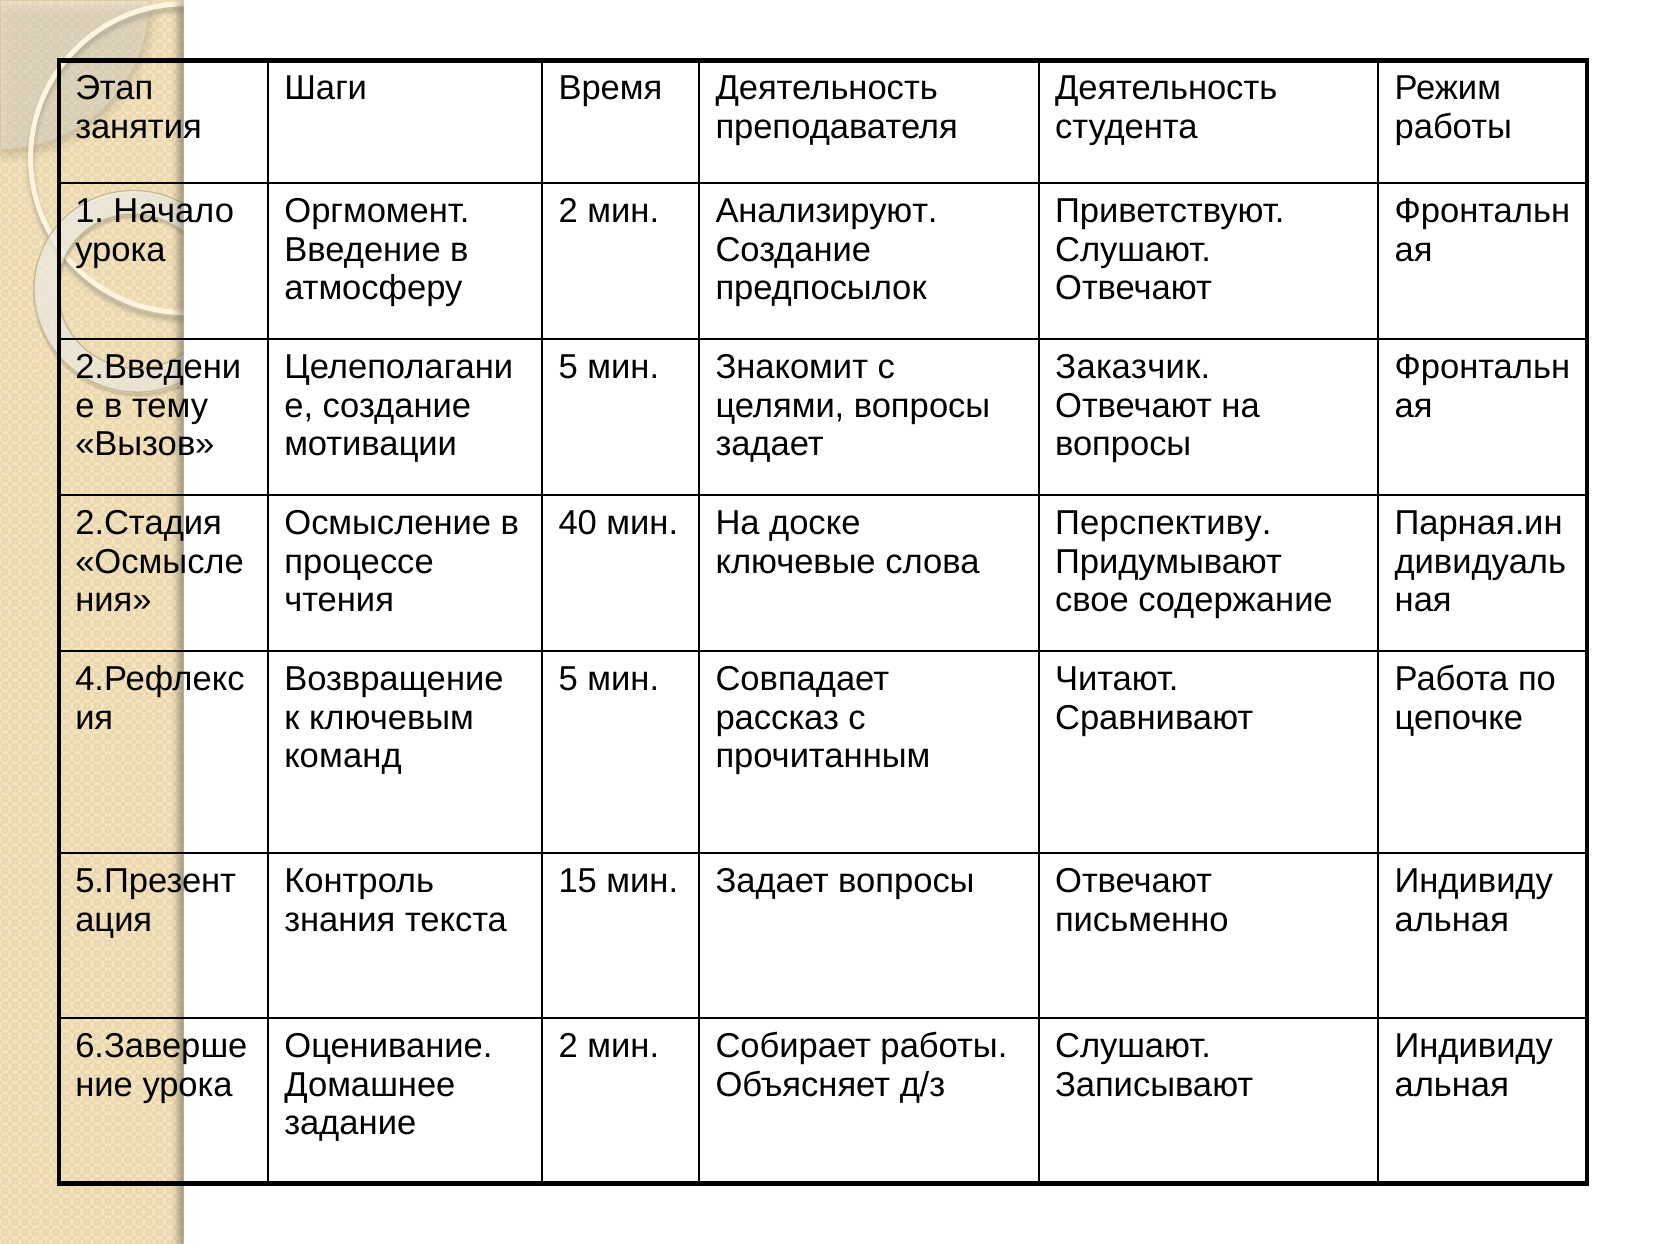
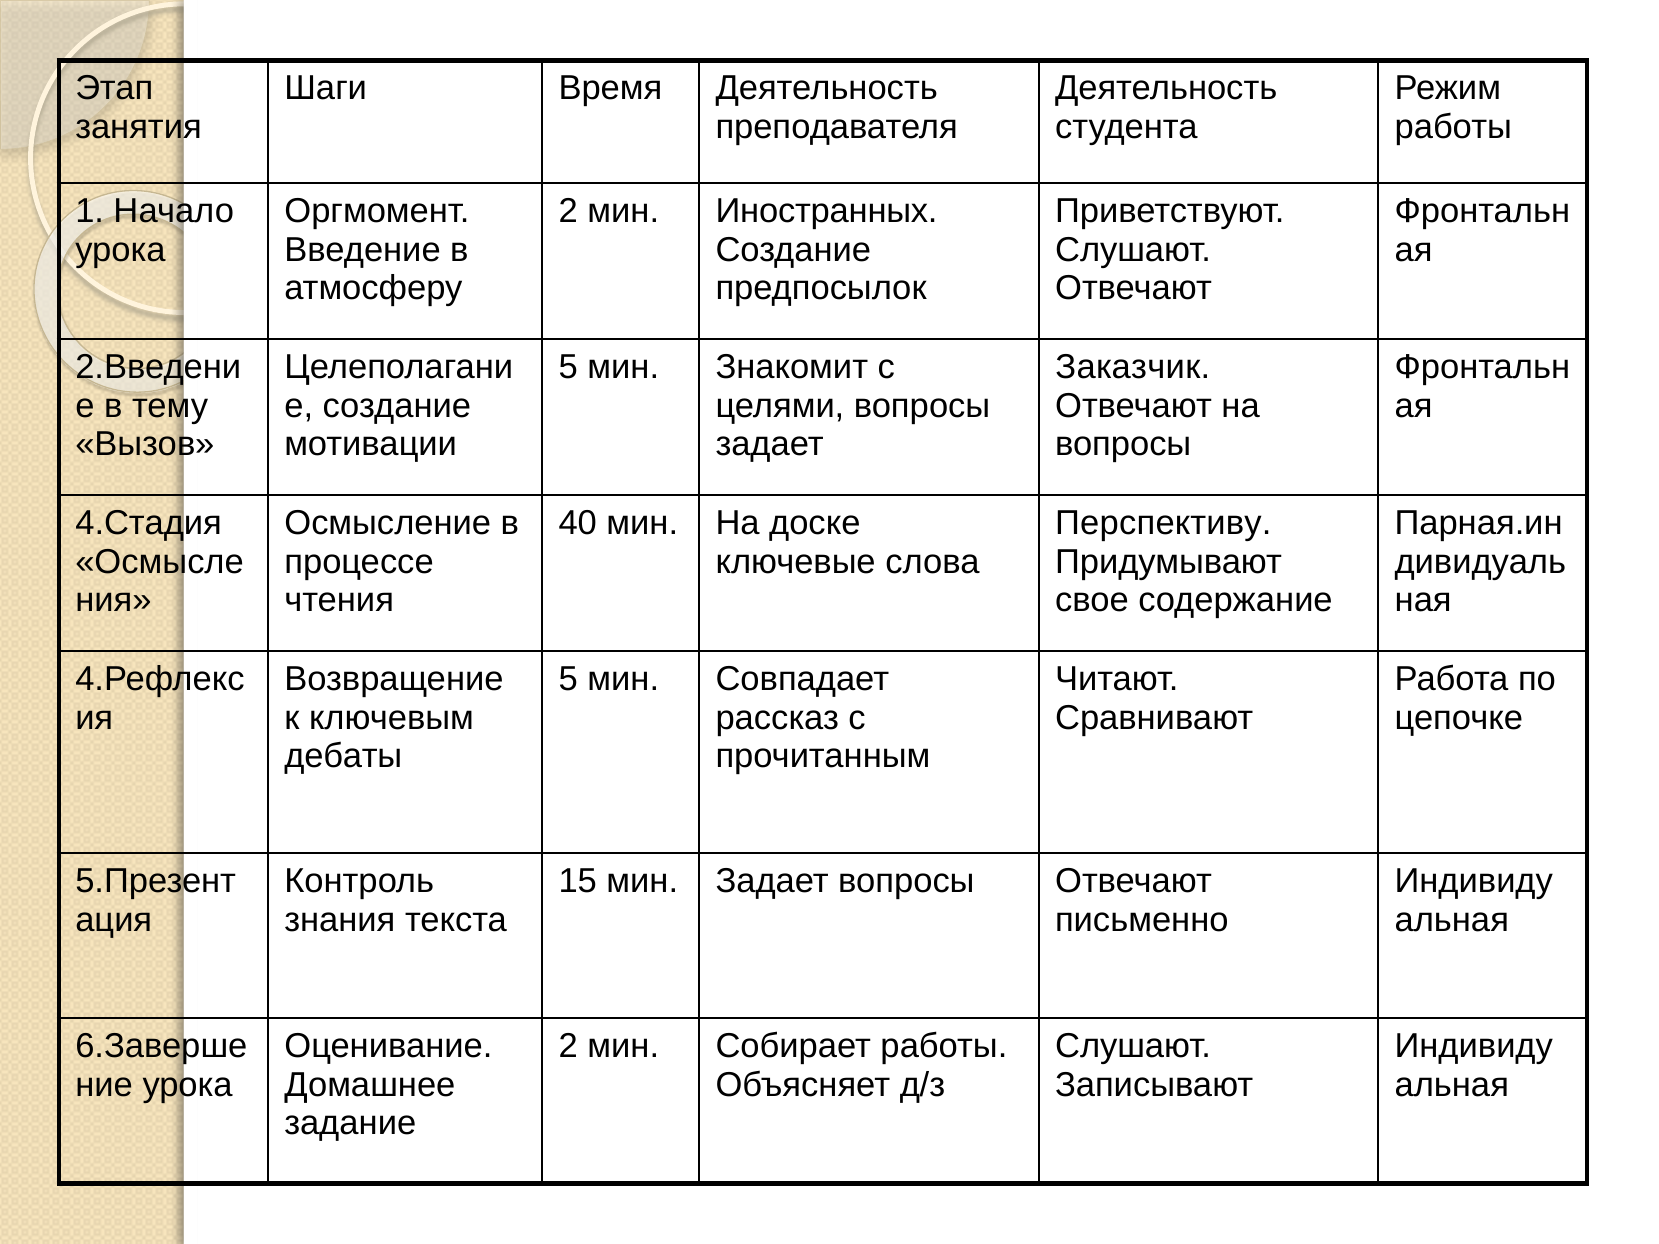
Анализируют: Анализируют -> Иностранных
2.Стадия: 2.Стадия -> 4.Стадия
команд: команд -> дебаты
